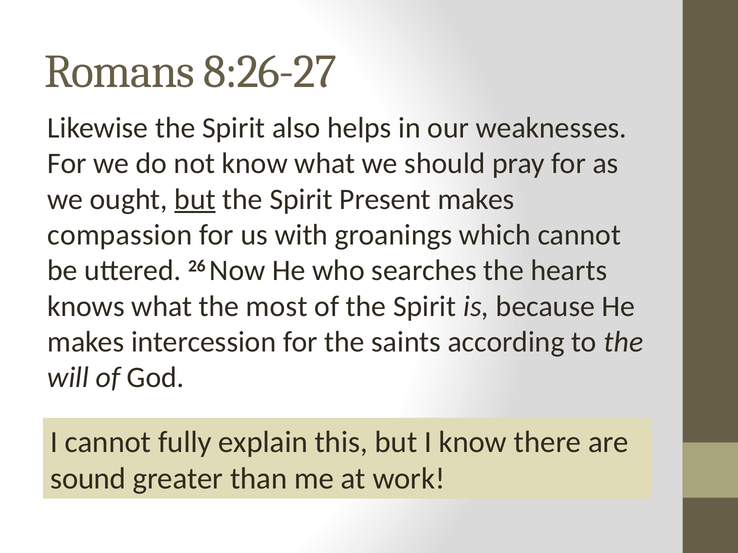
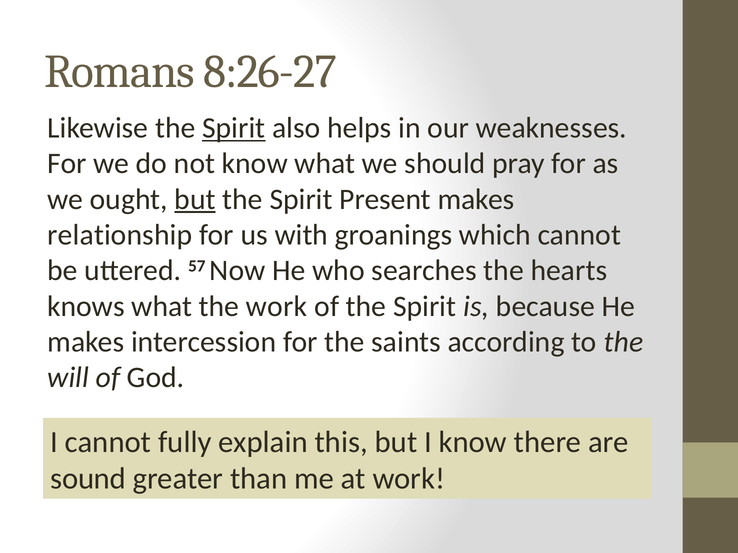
Spirit at (234, 128) underline: none -> present
compassion: compassion -> relationship
26: 26 -> 57
the most: most -> work
